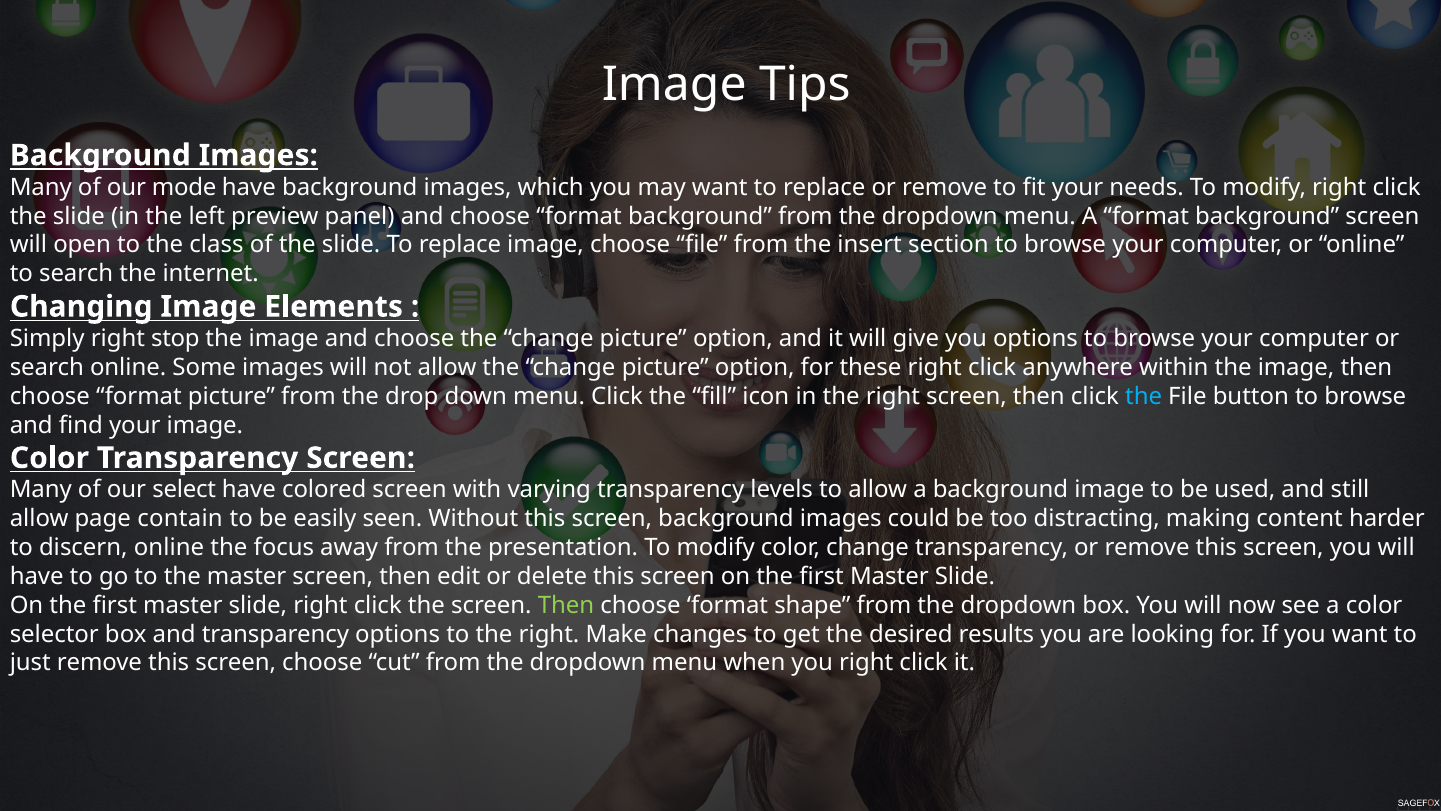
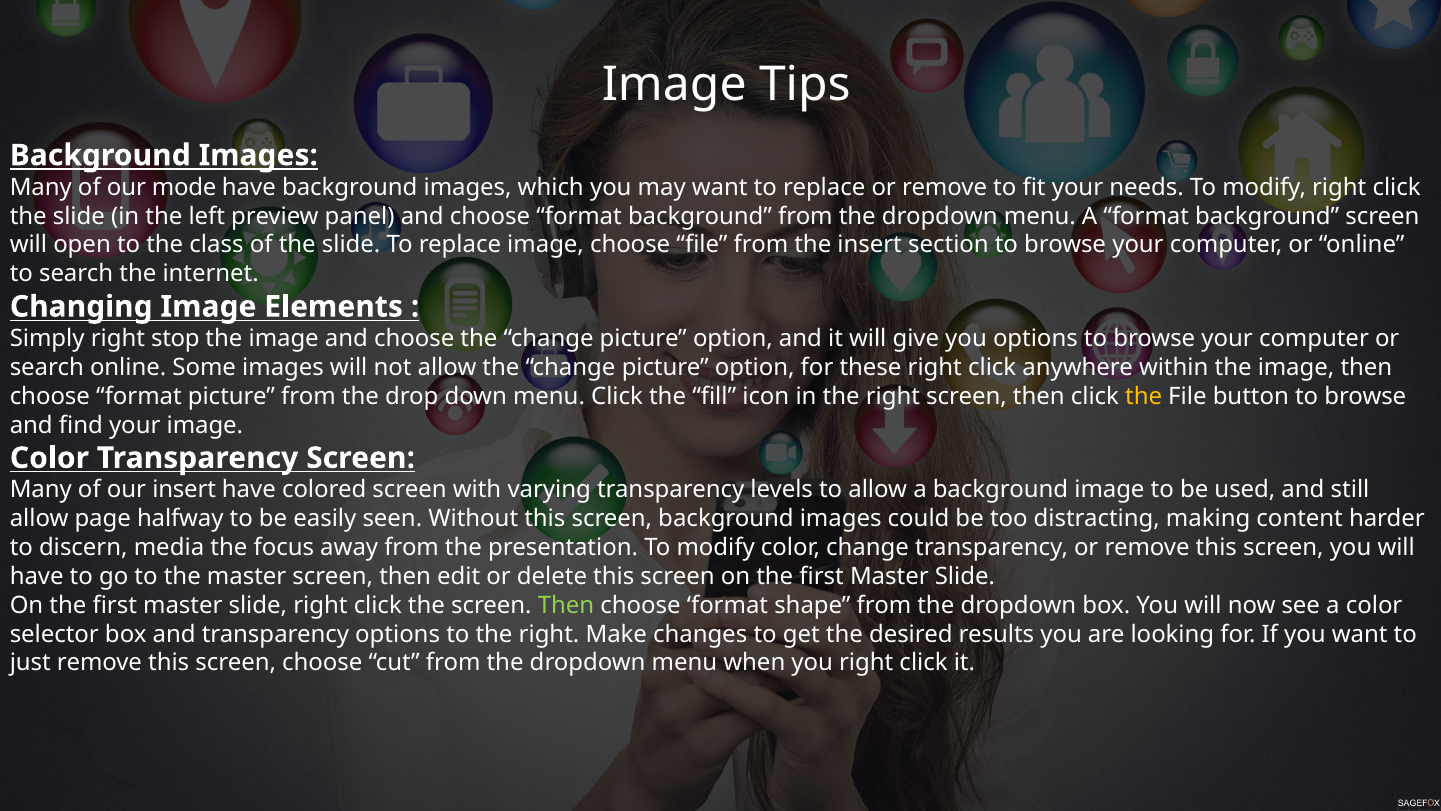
the at (1144, 396) colour: light blue -> yellow
our select: select -> insert
contain: contain -> halfway
discern online: online -> media
